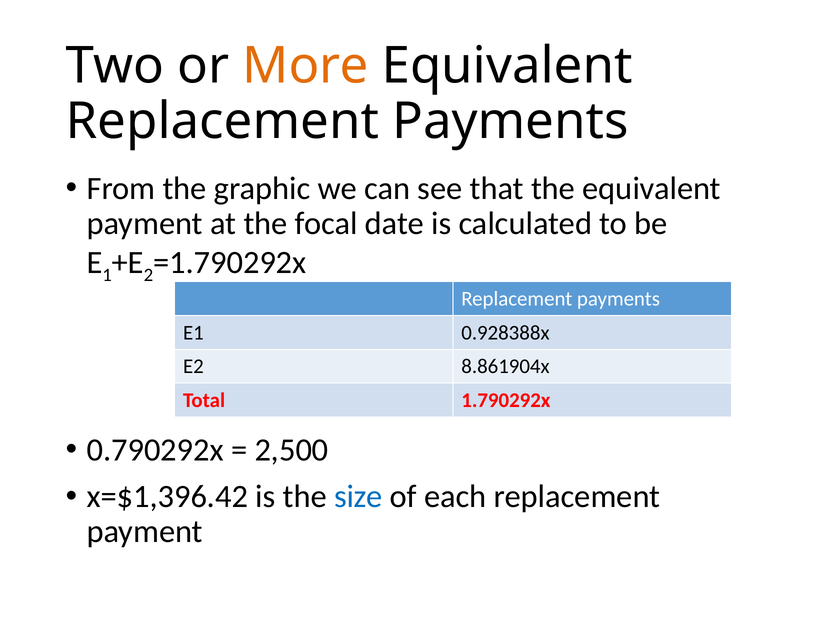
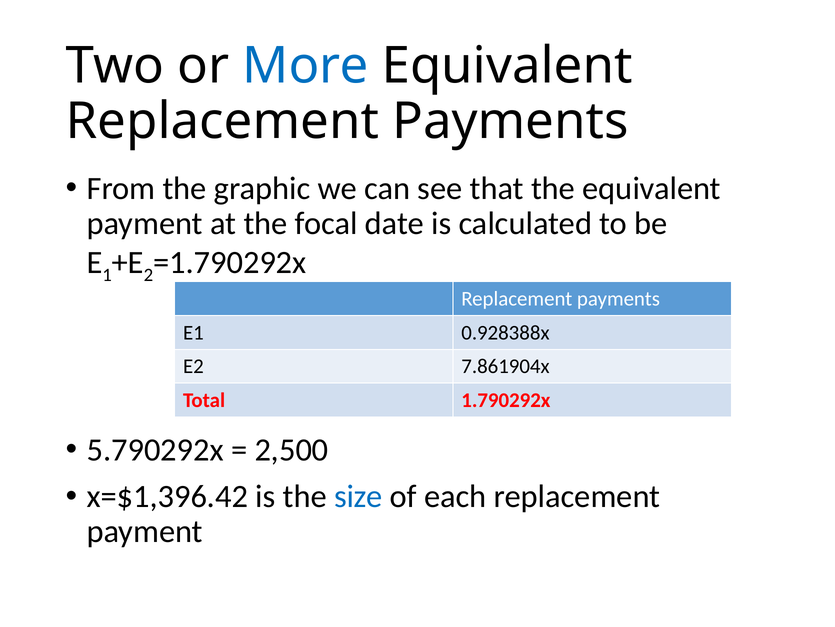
More colour: orange -> blue
8.861904x: 8.861904x -> 7.861904x
0.790292x: 0.790292x -> 5.790292x
